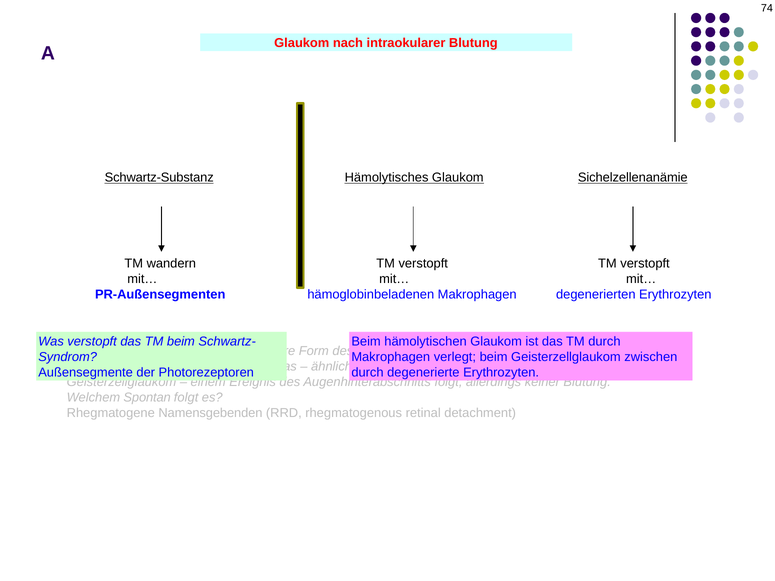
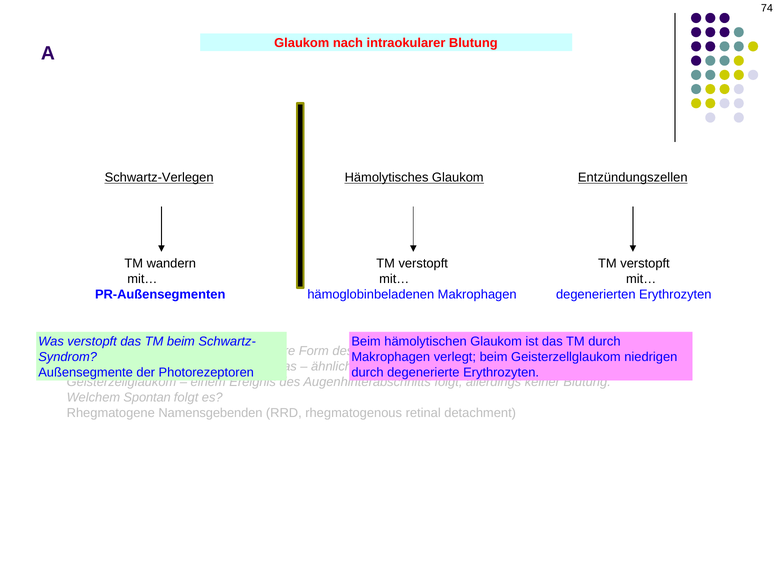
Schwartz-Substanz: Schwartz-Substanz -> Schwartz-Verlegen
Sichelzellenanämie: Sichelzellenanämie -> Entzündungszellen
zwischen: zwischen -> niedrigen
